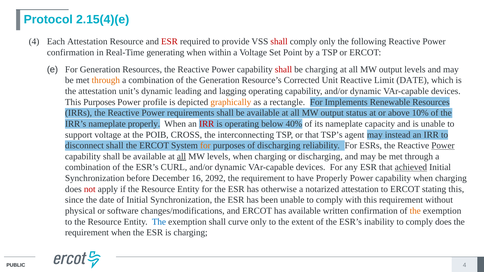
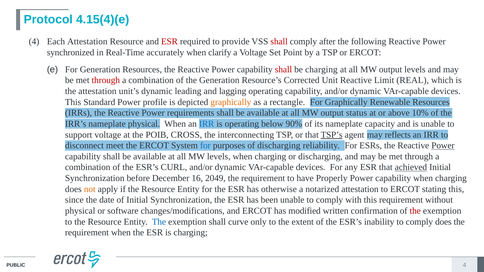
2.15(4)(e: 2.15(4)(e -> 4.15(4)(e
comply only: only -> after
confirmation at (71, 53): confirmation -> synchronized
generating: generating -> accurately
within: within -> clarify
through at (106, 80) colour: orange -> red
Limit DATE: DATE -> REAL
This Purposes: Purposes -> Standard
For Implements: Implements -> Graphically
nameplate properly: properly -> physical
IRR at (207, 124) colour: red -> blue
40%: 40% -> 90%
TSP’s underline: none -> present
instead: instead -> reflects
disconnect shall: shall -> meet
for at (205, 146) colour: orange -> blue
all at (182, 157) underline: present -> none
2092: 2092 -> 2049
not colour: red -> orange
has available: available -> modified
the at (415, 211) colour: orange -> red
